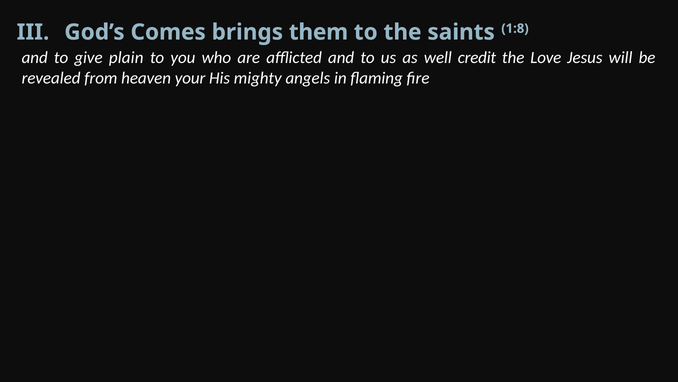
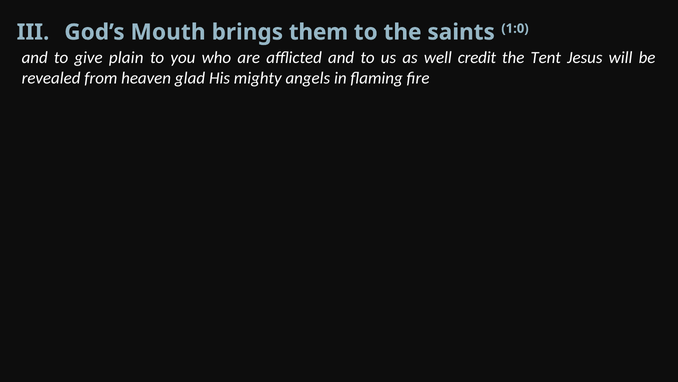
Comes: Comes -> Mouth
1:8: 1:8 -> 1:0
Love: Love -> Tent
your: your -> glad
